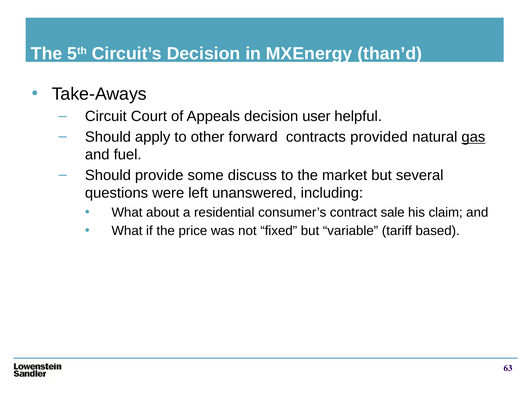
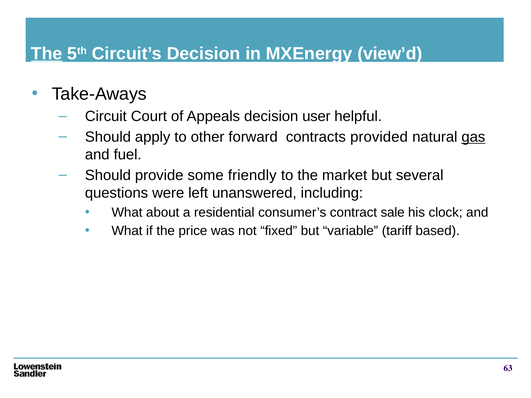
The at (47, 54) underline: none -> present
than’d: than’d -> view’d
discuss: discuss -> friendly
claim: claim -> clock
